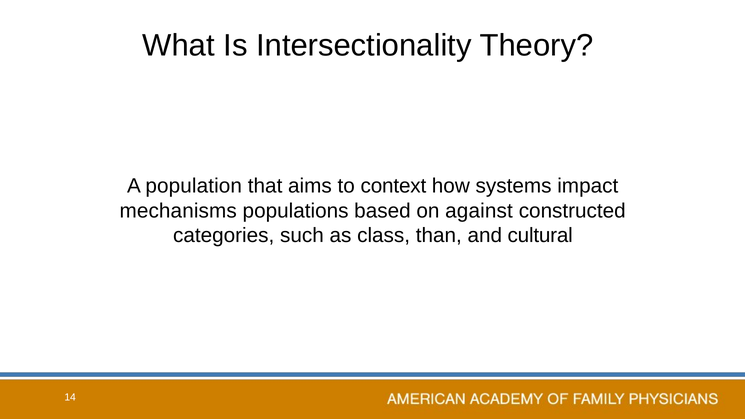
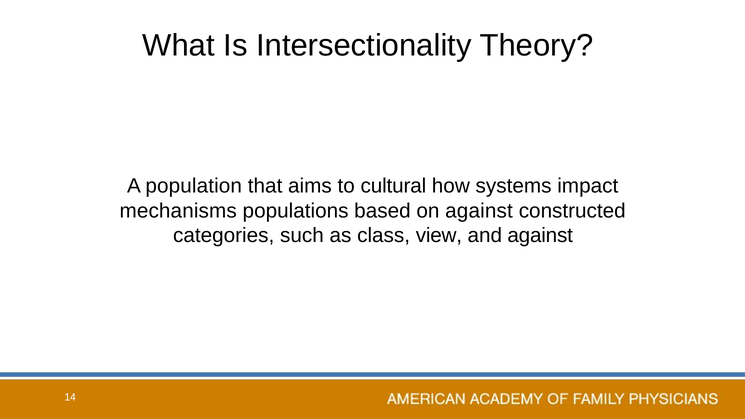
context: context -> cultural
than: than -> view
and cultural: cultural -> against
